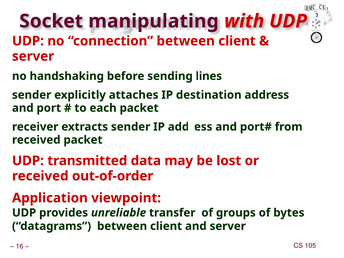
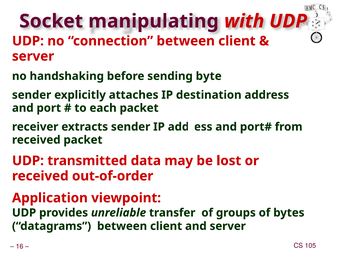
lines: lines -> byte
